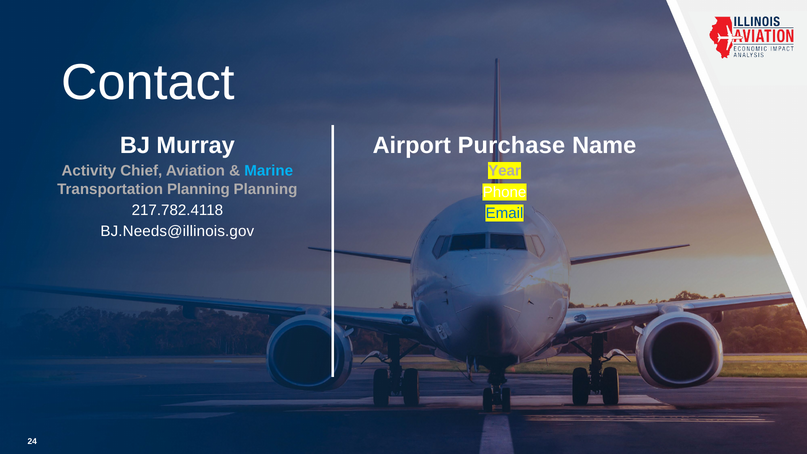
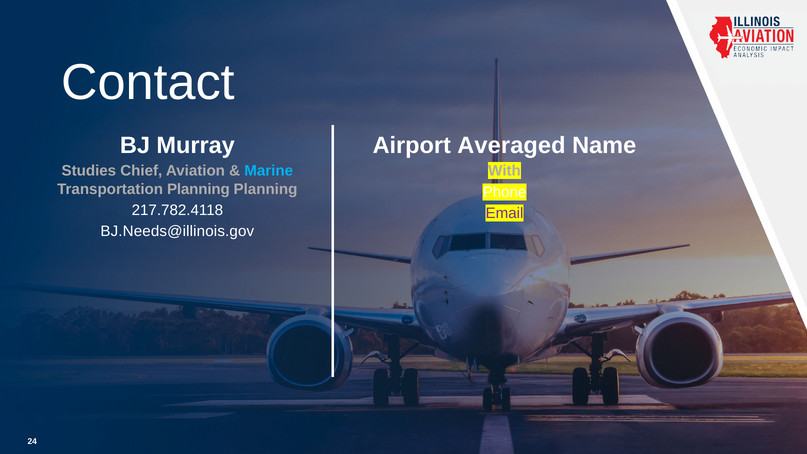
Purchase: Purchase -> Averaged
Activity: Activity -> Studies
Year: Year -> With
Email colour: blue -> purple
